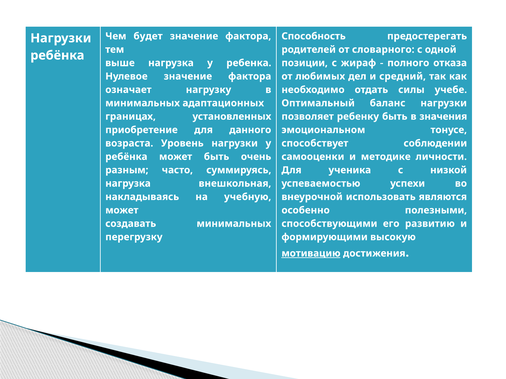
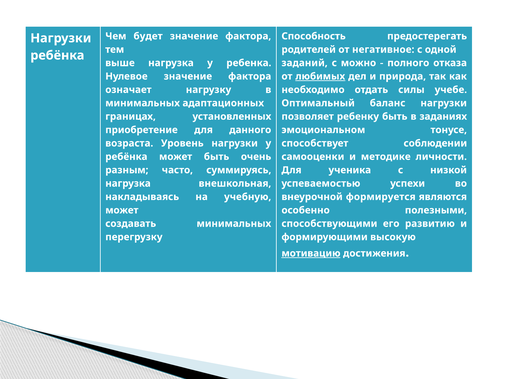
словарного: словарного -> негативное
позиции: позиции -> заданий
жираф: жираф -> можно
любимых underline: none -> present
средний: средний -> природа
значения: значения -> заданиях
использовать: использовать -> формируется
